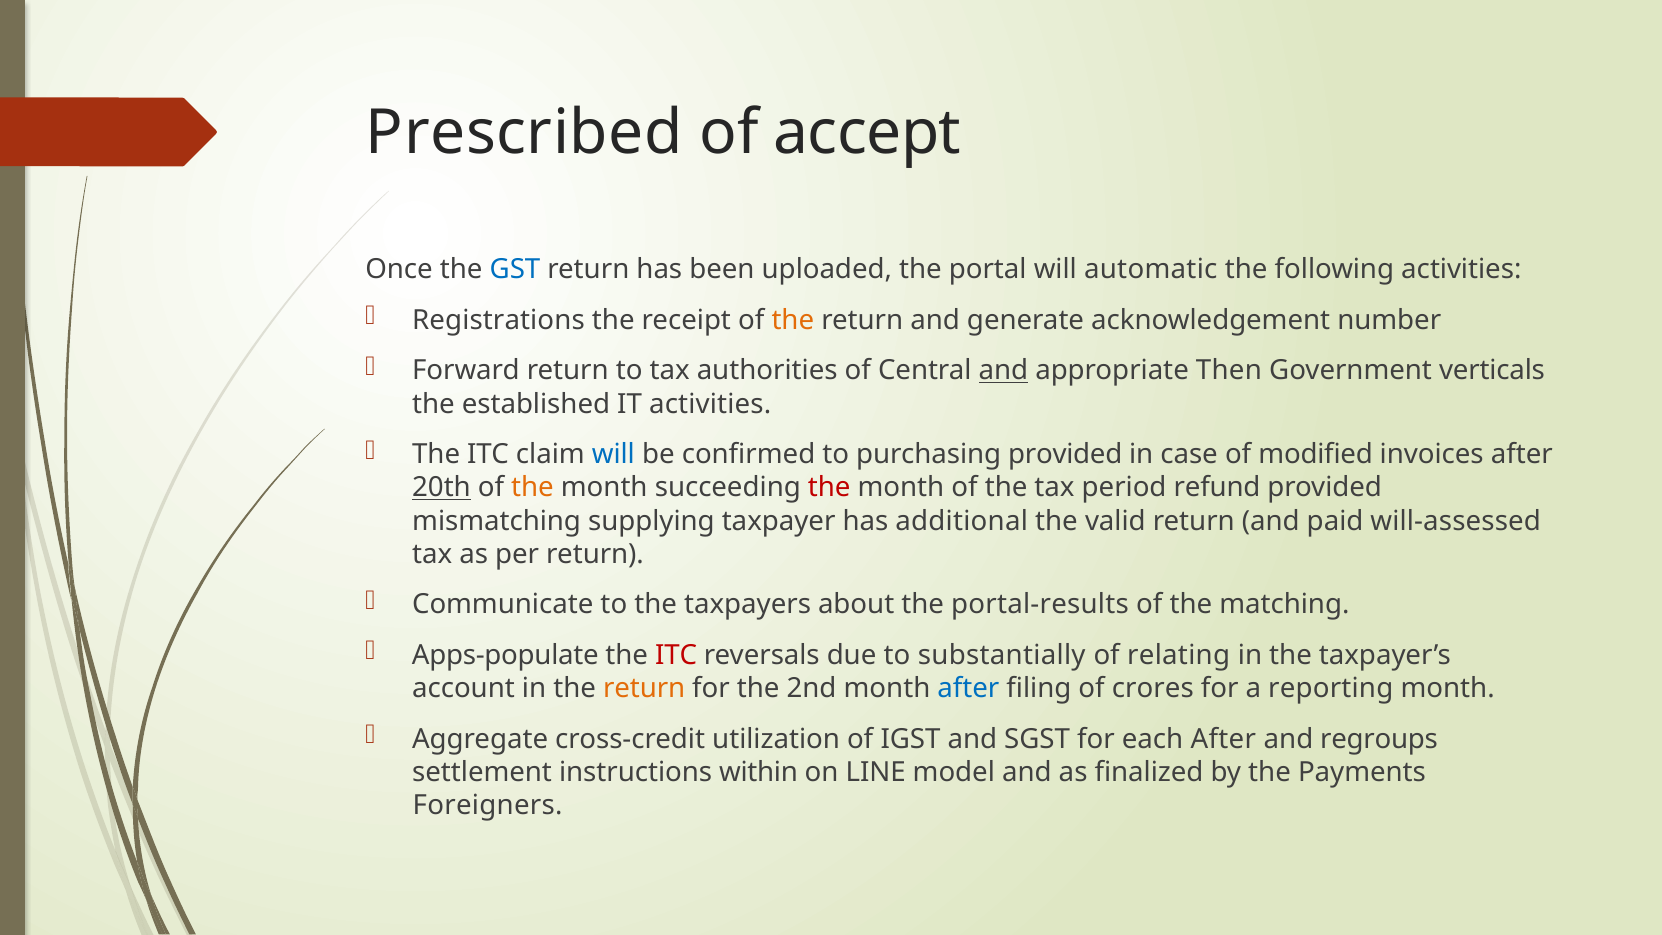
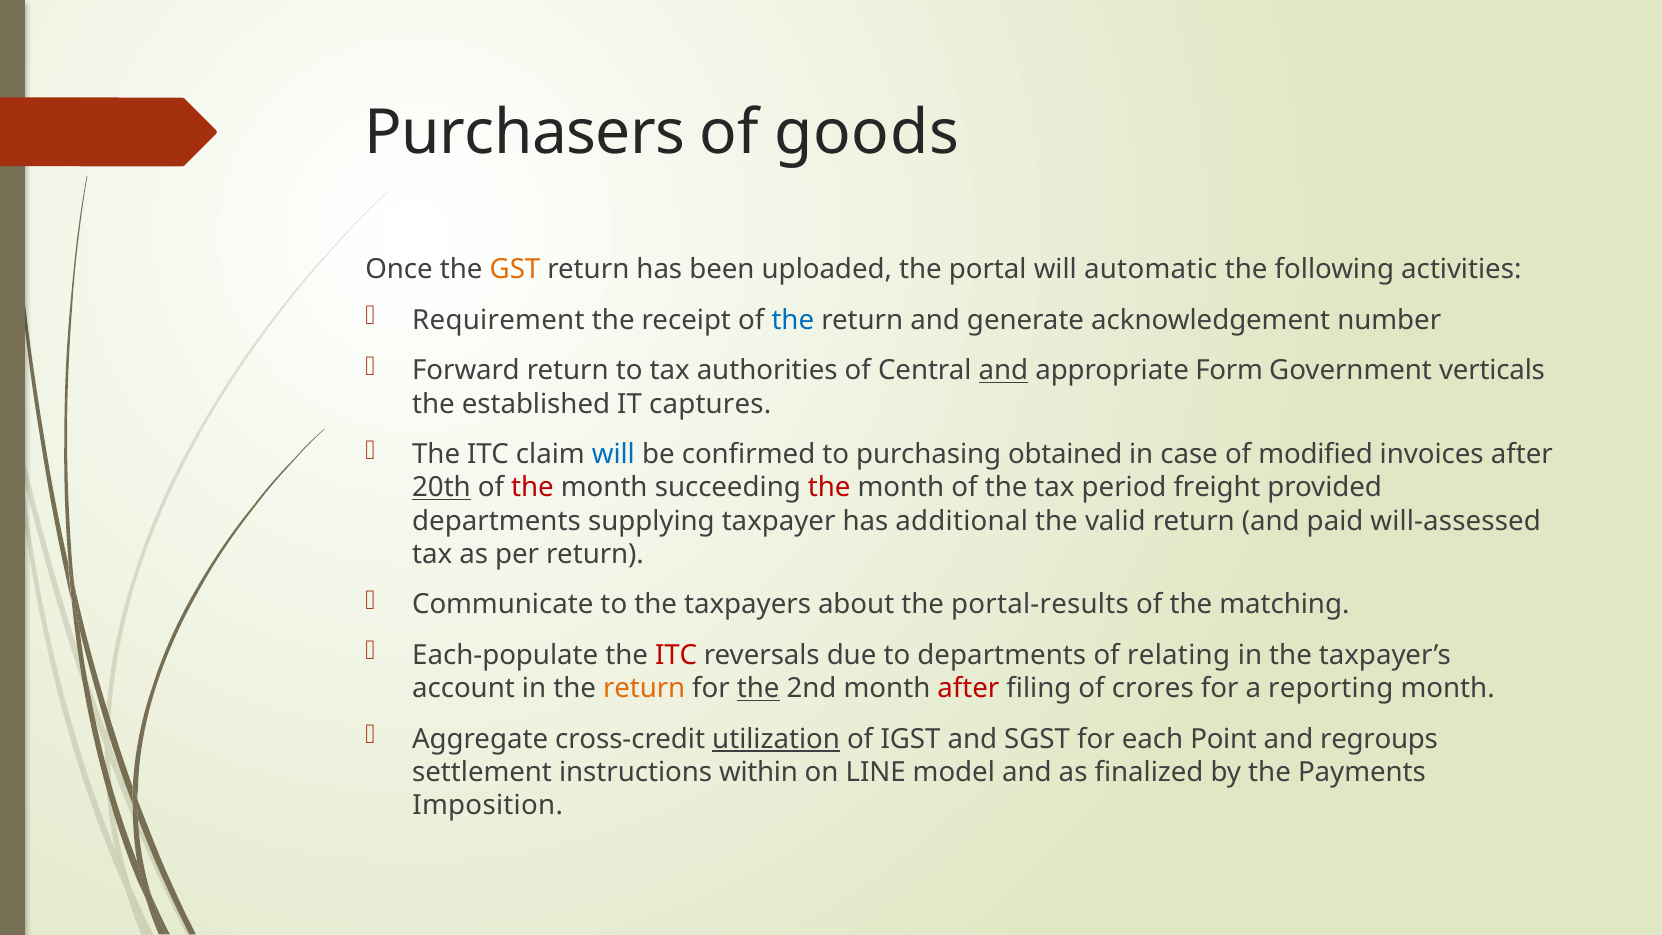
Prescribed: Prescribed -> Purchasers
accept: accept -> goods
GST colour: blue -> orange
Registrations: Registrations -> Requirement
the at (793, 320) colour: orange -> blue
Then: Then -> Form
IT activities: activities -> captures
purchasing provided: provided -> obtained
the at (532, 488) colour: orange -> red
refund: refund -> freight
mismatching at (497, 521): mismatching -> departments
Apps-populate: Apps-populate -> Each-populate
to substantially: substantially -> departments
the at (758, 688) underline: none -> present
after at (968, 688) colour: blue -> red
utilization underline: none -> present
each After: After -> Point
Foreigners: Foreigners -> Imposition
